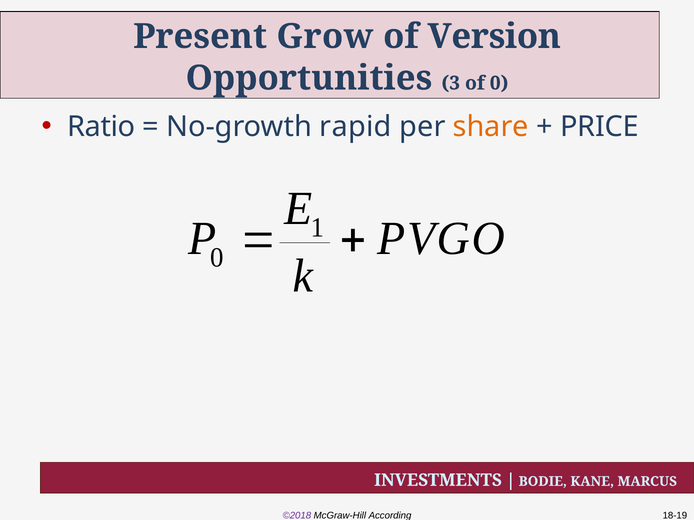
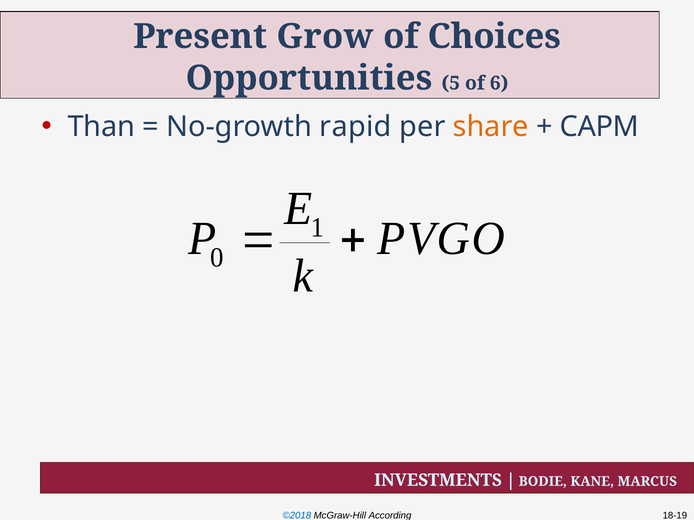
Version: Version -> Choices
3: 3 -> 5
of 0: 0 -> 6
Ratio: Ratio -> Than
PRICE: PRICE -> CAPM
©2018 colour: purple -> blue
